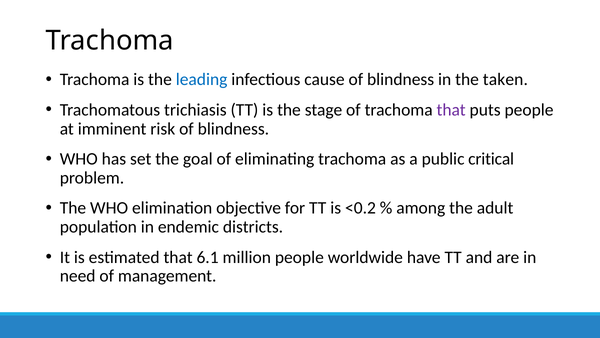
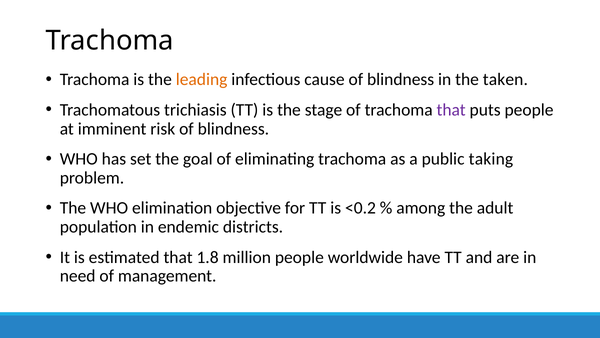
leading colour: blue -> orange
critical: critical -> taking
6.1: 6.1 -> 1.8
